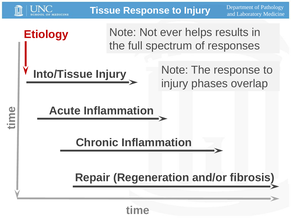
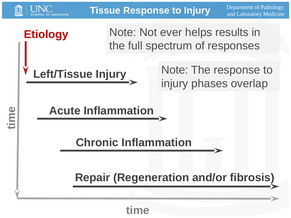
Into/Tissue: Into/Tissue -> Left/Tissue
